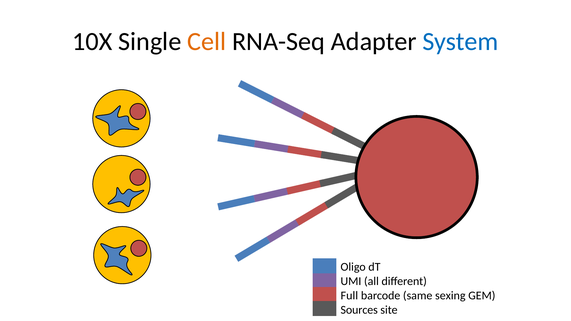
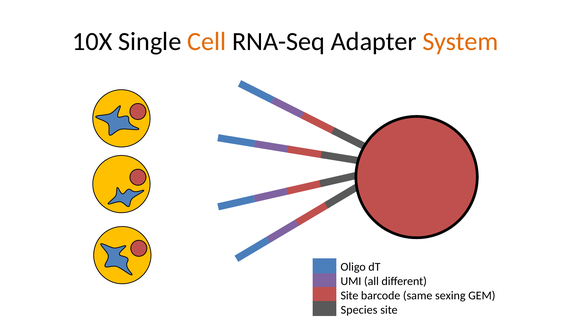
System colour: blue -> orange
Full at (349, 296): Full -> Site
Sources: Sources -> Species
